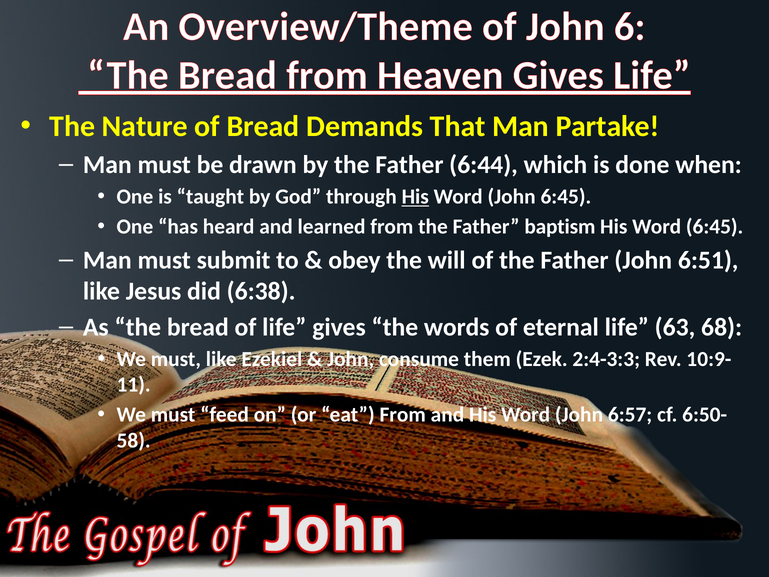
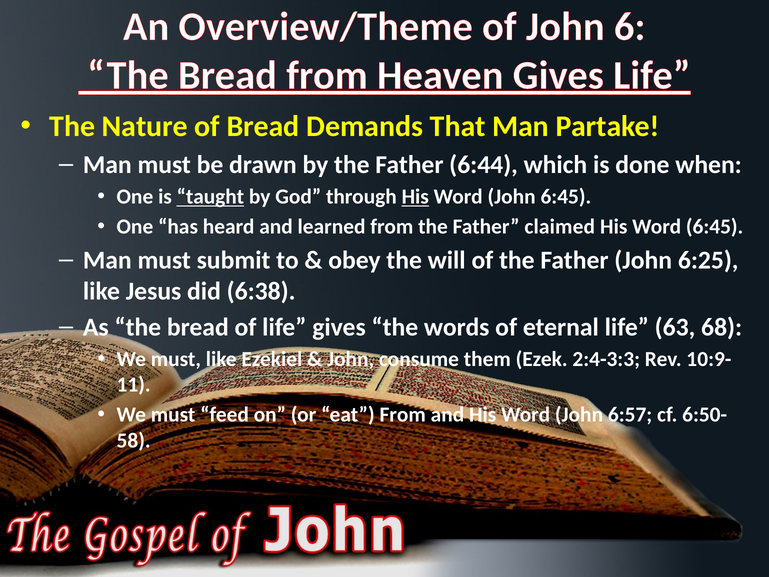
taught underline: none -> present
baptism: baptism -> claimed
6:51: 6:51 -> 6:25
